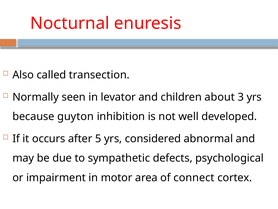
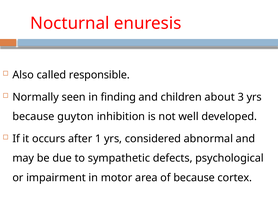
transection: transection -> responsible
levator: levator -> finding
5: 5 -> 1
of connect: connect -> because
